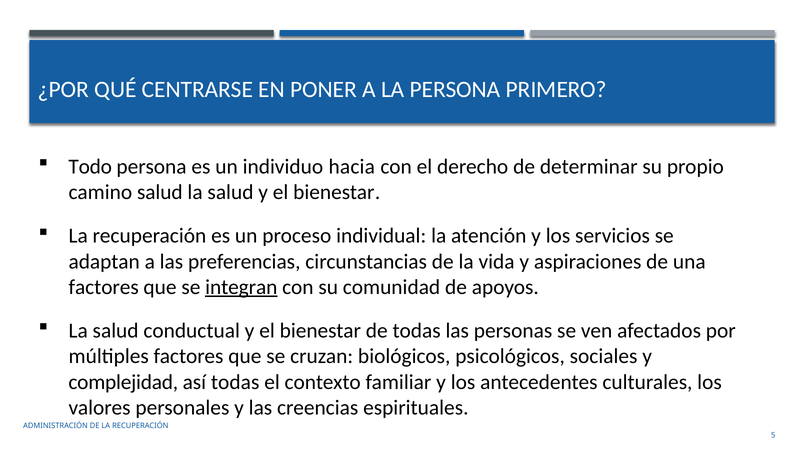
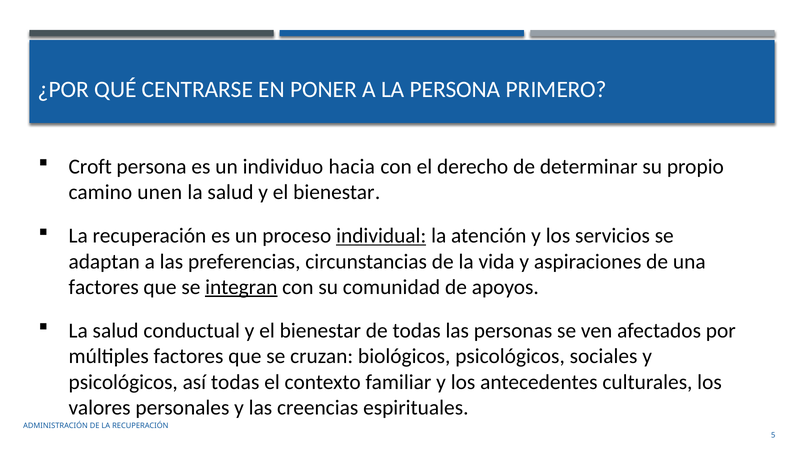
Todo: Todo -> Croft
camino salud: salud -> unen
individual underline: none -> present
complejidad at (123, 382): complejidad -> psicológicos
